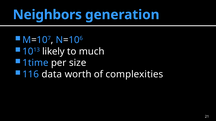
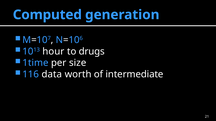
Neighbors: Neighbors -> Computed
likely: likely -> hour
much: much -> drugs
complexities: complexities -> intermediate
